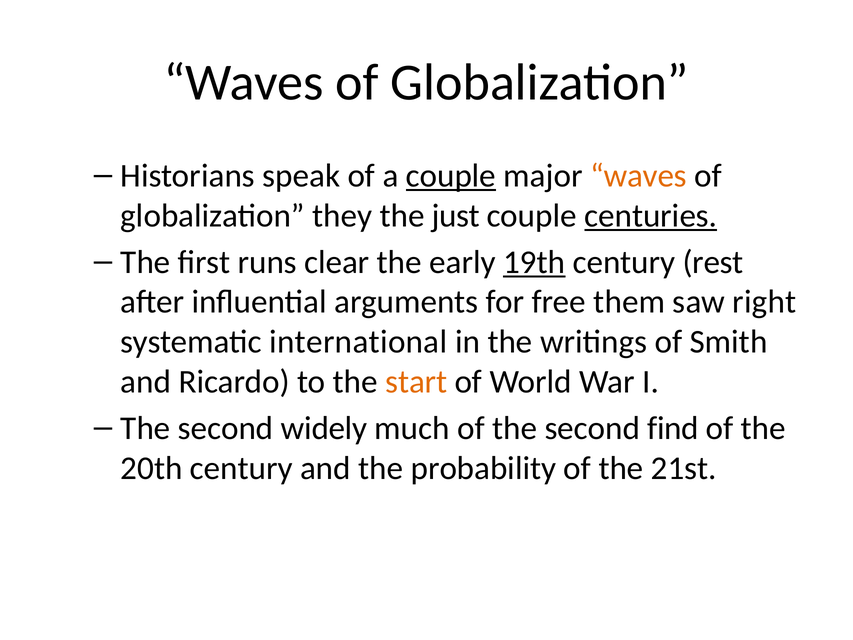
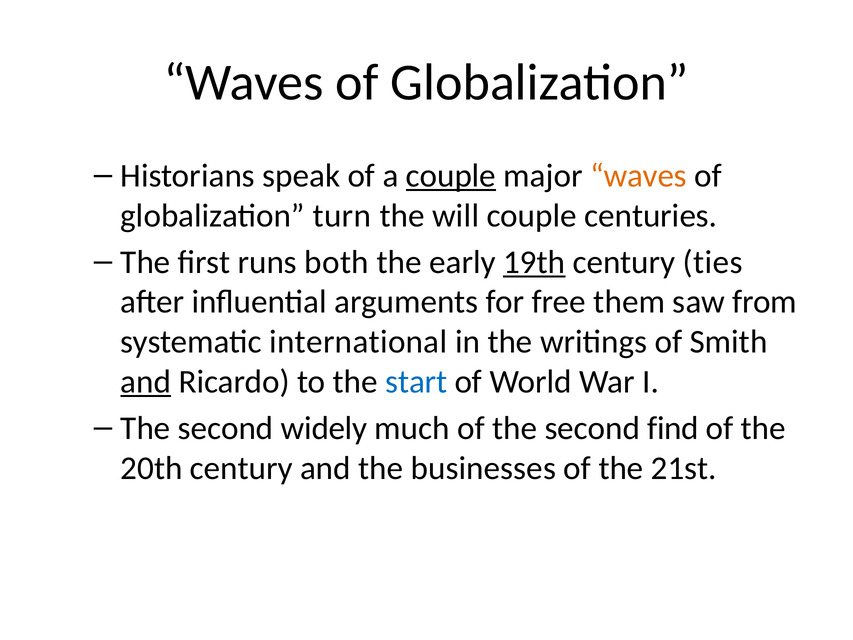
they: they -> turn
just: just -> will
centuries underline: present -> none
clear: clear -> both
rest: rest -> ties
right: right -> from
and at (146, 382) underline: none -> present
start colour: orange -> blue
probability: probability -> businesses
